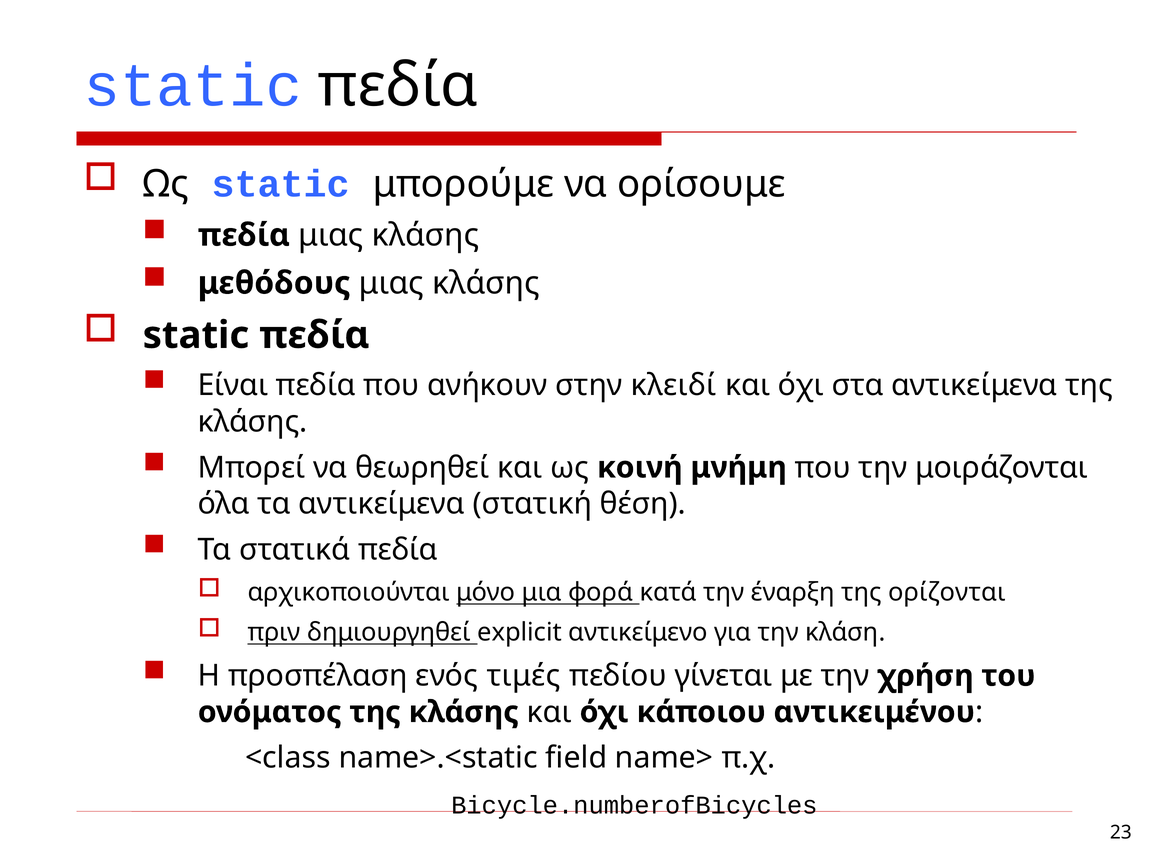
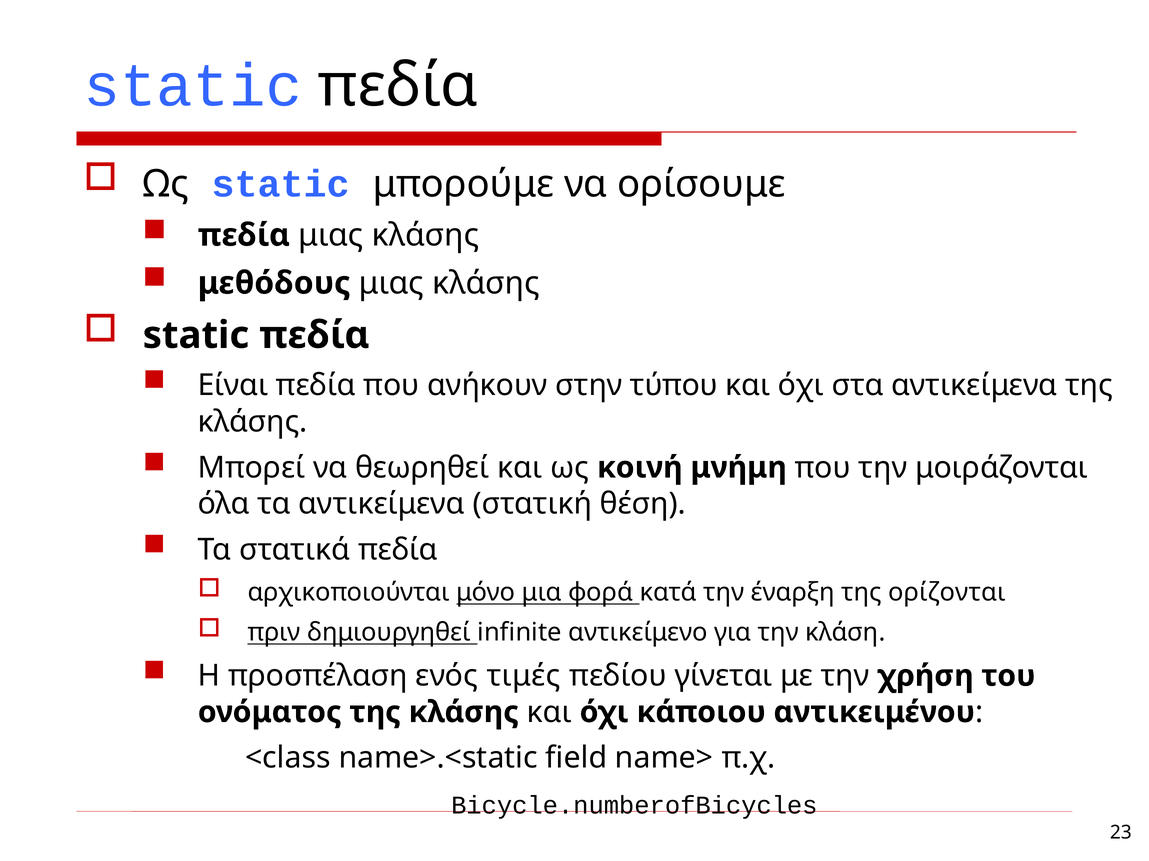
κλειδί: κλειδί -> τύπoυ
explicit: explicit -> infinite
